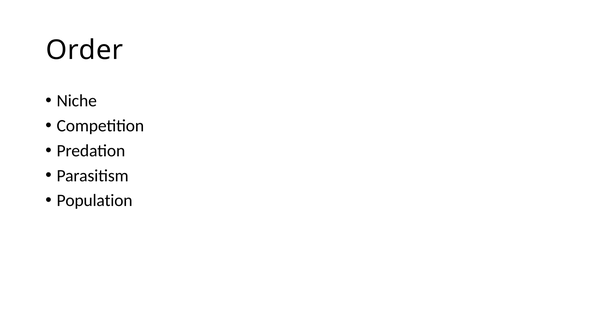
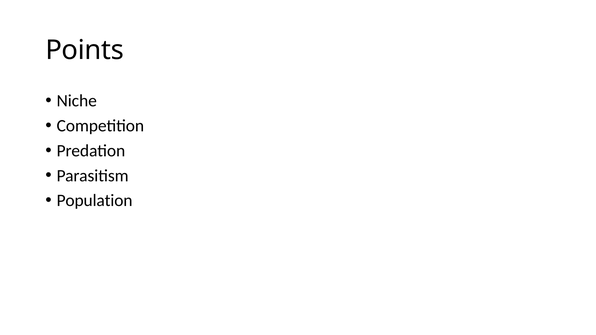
Order: Order -> Points
